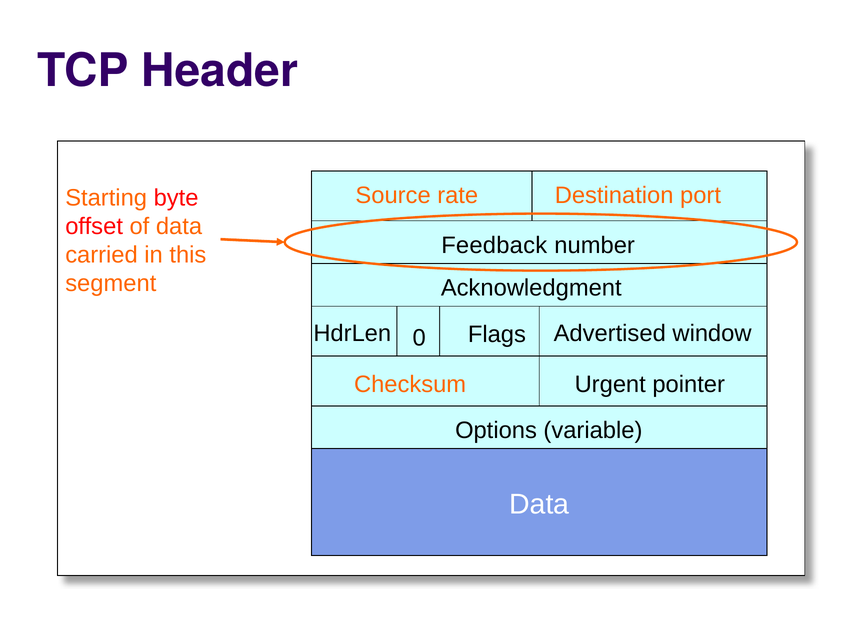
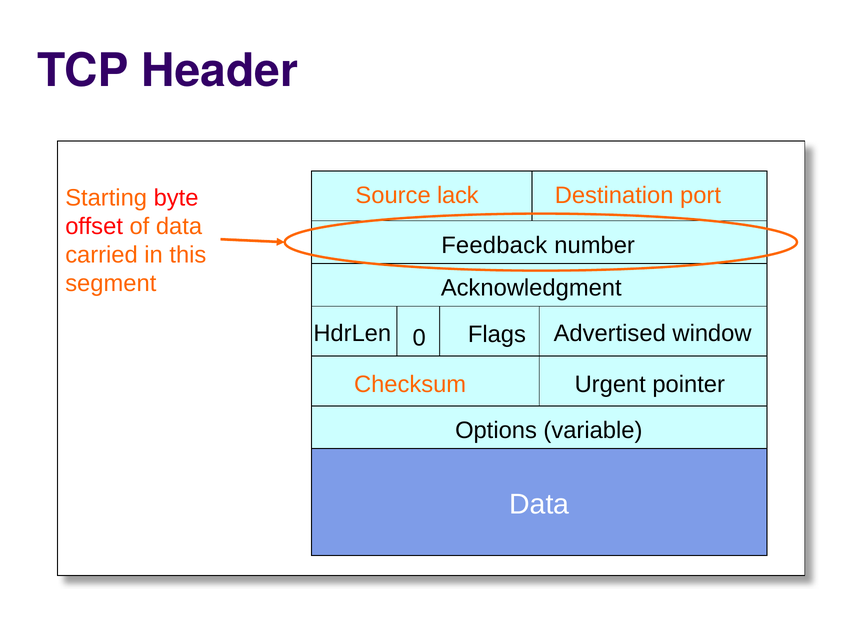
rate: rate -> lack
